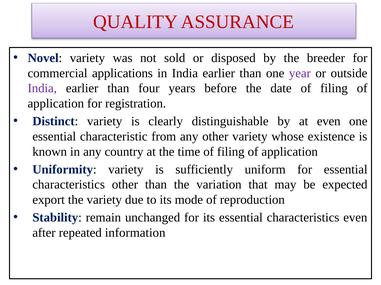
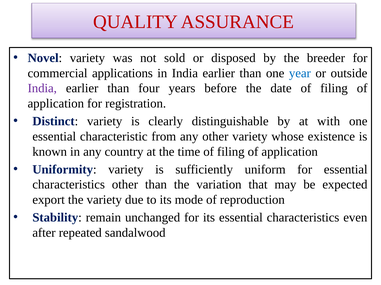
year colour: purple -> blue
at even: even -> with
information: information -> sandalwood
